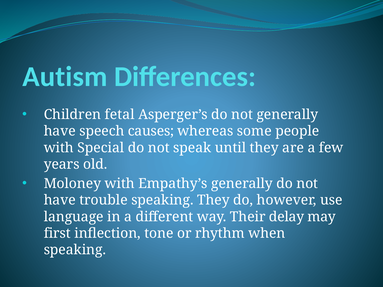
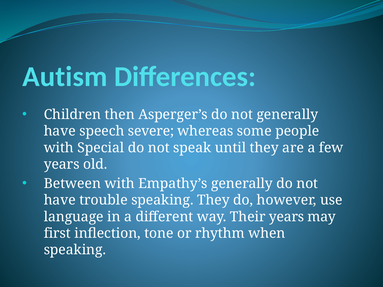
fetal: fetal -> then
causes: causes -> severe
Moloney: Moloney -> Between
Their delay: delay -> years
